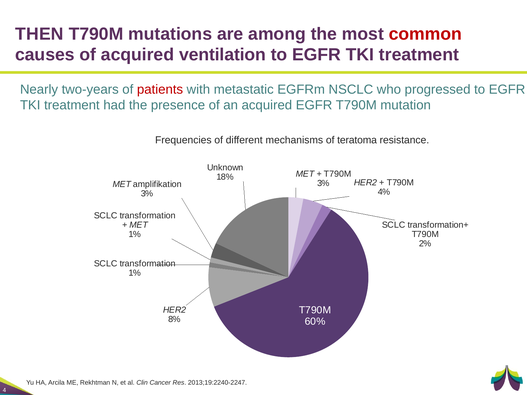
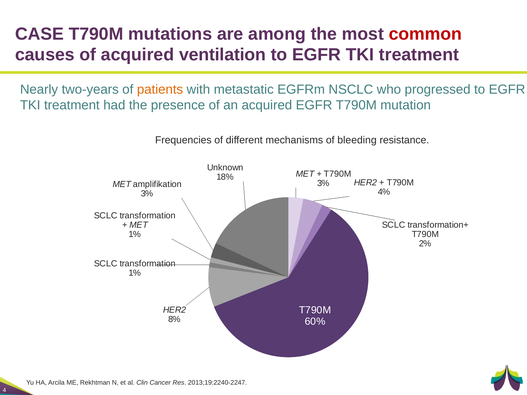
THEN: THEN -> CASE
patients colour: red -> orange
teratoma: teratoma -> bleeding
